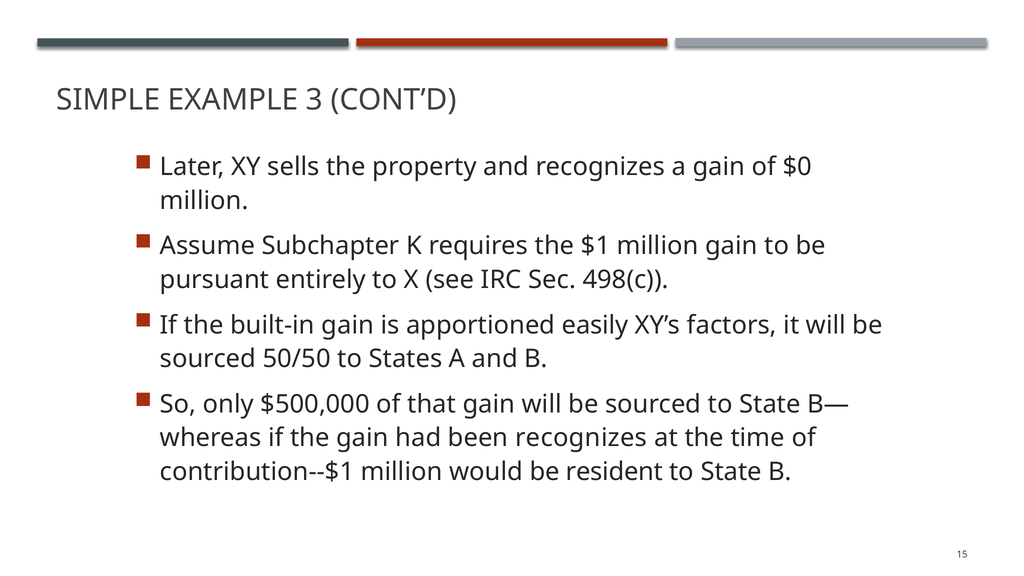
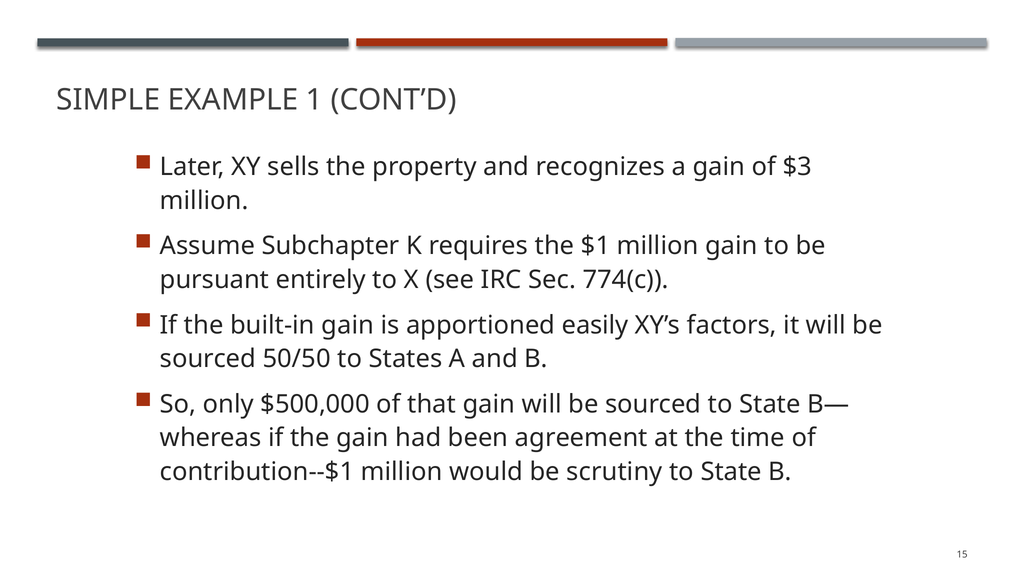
3: 3 -> 1
$0: $0 -> $3
498(c: 498(c -> 774(c
been recognizes: recognizes -> agreement
resident: resident -> scrutiny
